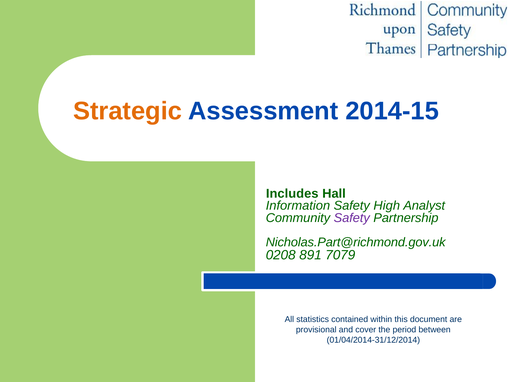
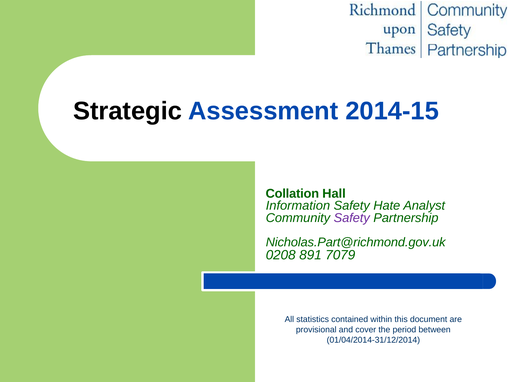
Strategic colour: orange -> black
Includes: Includes -> Collation
High: High -> Hate
